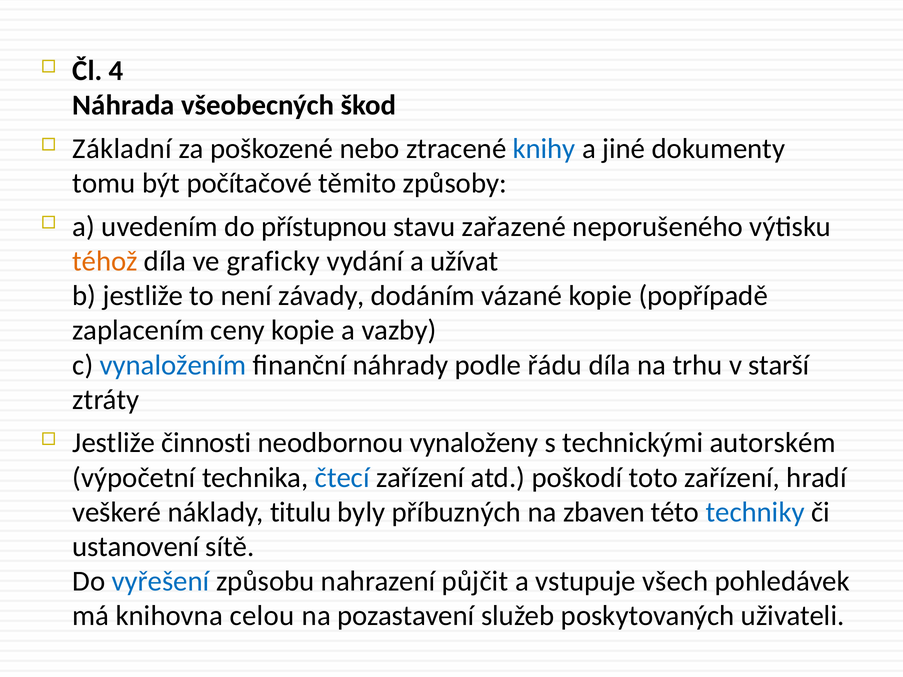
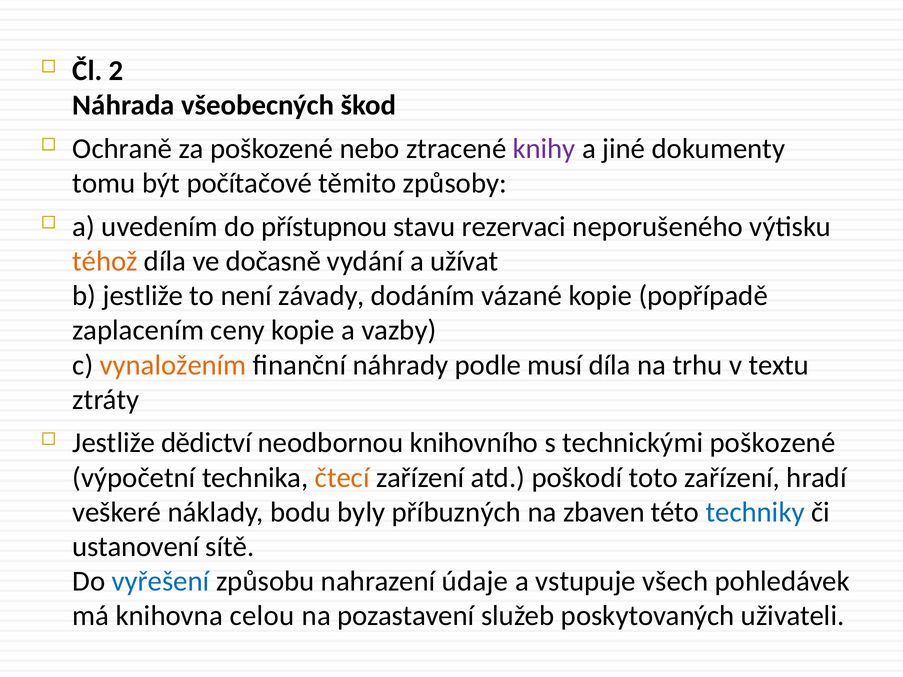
4: 4 -> 2
Základní: Základní -> Ochraně
knihy colour: blue -> purple
zařazené: zařazené -> rezervaci
graficky: graficky -> dočasně
vynaložením colour: blue -> orange
řádu: řádu -> musí
starší: starší -> textu
činnosti: činnosti -> dědictví
vynaloženy: vynaloženy -> knihovního
technickými autorském: autorském -> poškozené
čtecí colour: blue -> orange
titulu: titulu -> bodu
půjčit: půjčit -> údaje
